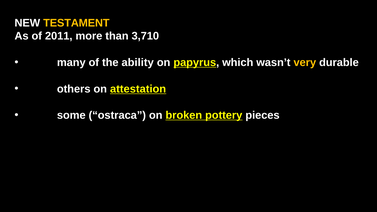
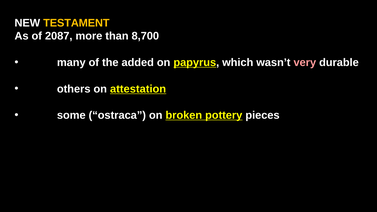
2011: 2011 -> 2087
3,710: 3,710 -> 8,700
ability: ability -> added
very colour: yellow -> pink
